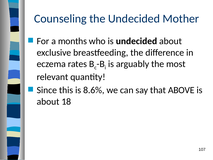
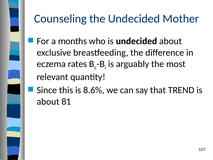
ABOVE: ABOVE -> TREND
18: 18 -> 81
